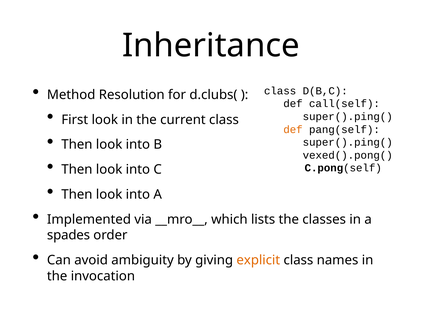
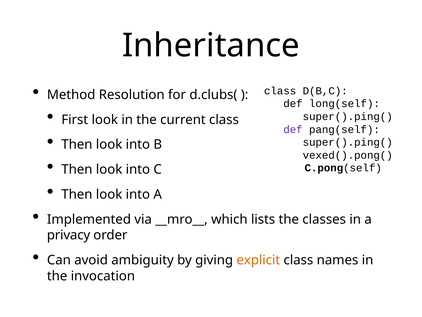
call(self: call(self -> long(self
def at (293, 129) colour: orange -> purple
spades: spades -> privacy
